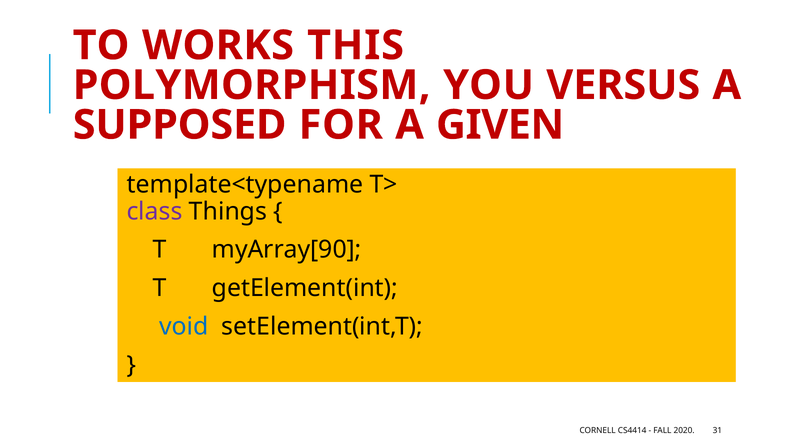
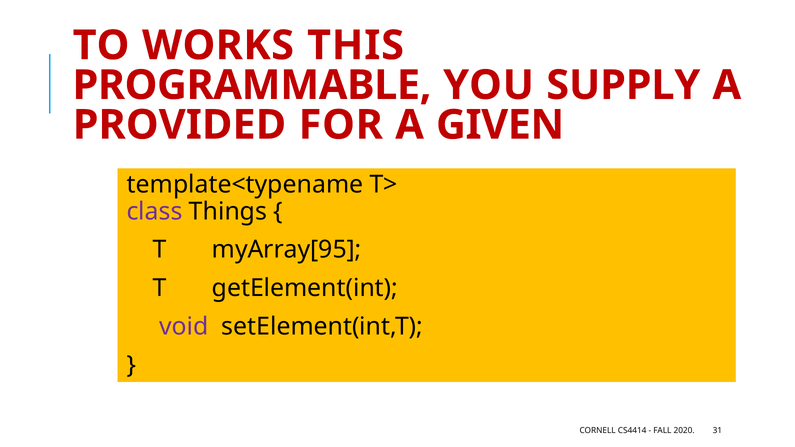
POLYMORPHISM: POLYMORPHISM -> PROGRAMMABLE
VERSUS: VERSUS -> SUPPLY
SUPPOSED: SUPPOSED -> PROVIDED
myArray[90: myArray[90 -> myArray[95
void colour: blue -> purple
